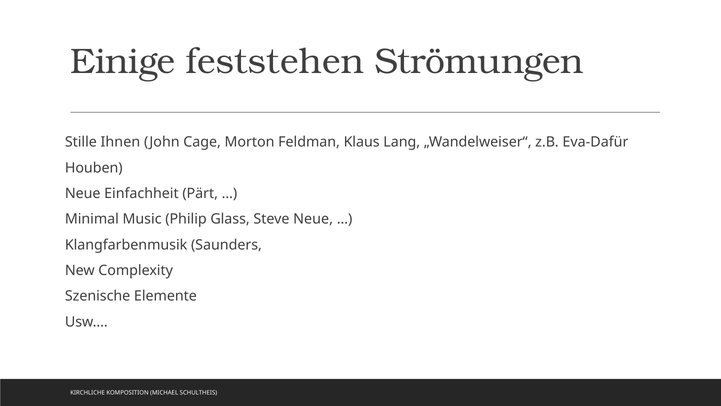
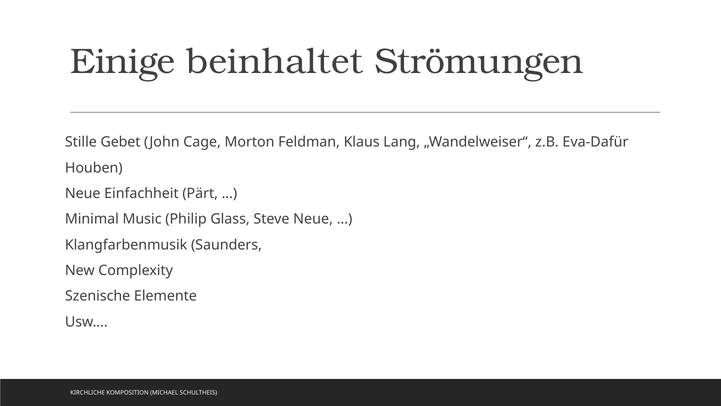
feststehen: feststehen -> beinhaltet
Ihnen: Ihnen -> Gebet
